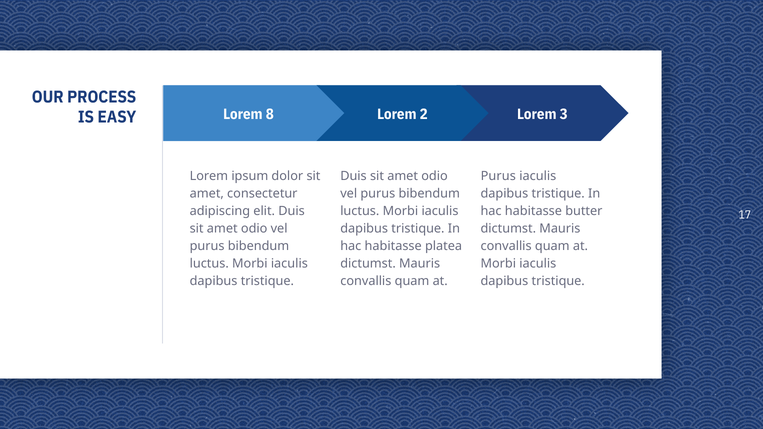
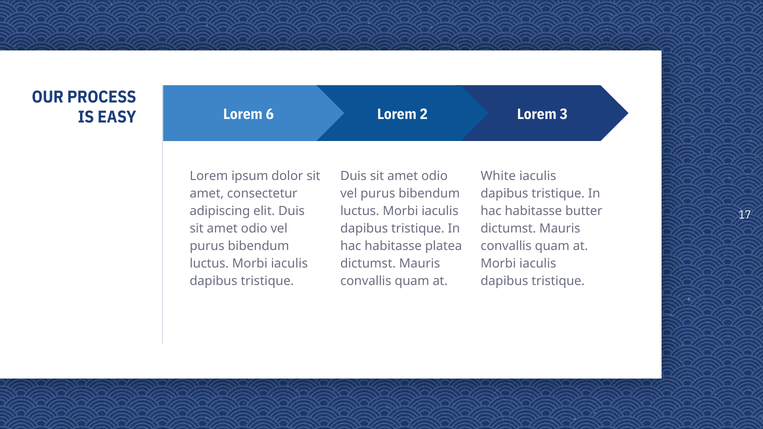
8: 8 -> 6
Purus at (498, 176): Purus -> White
